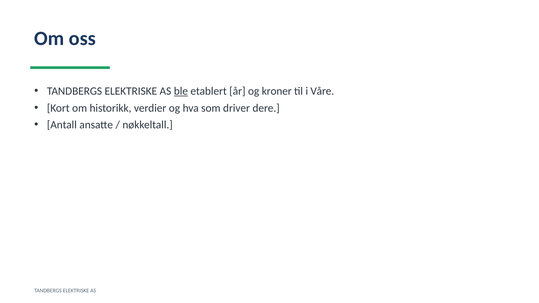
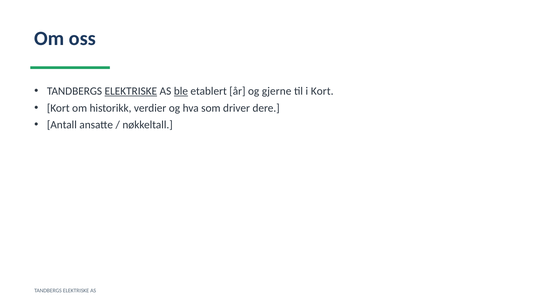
ELEKTRISKE at (131, 91) underline: none -> present
kroner: kroner -> gjerne
i Våre: Våre -> Kort
